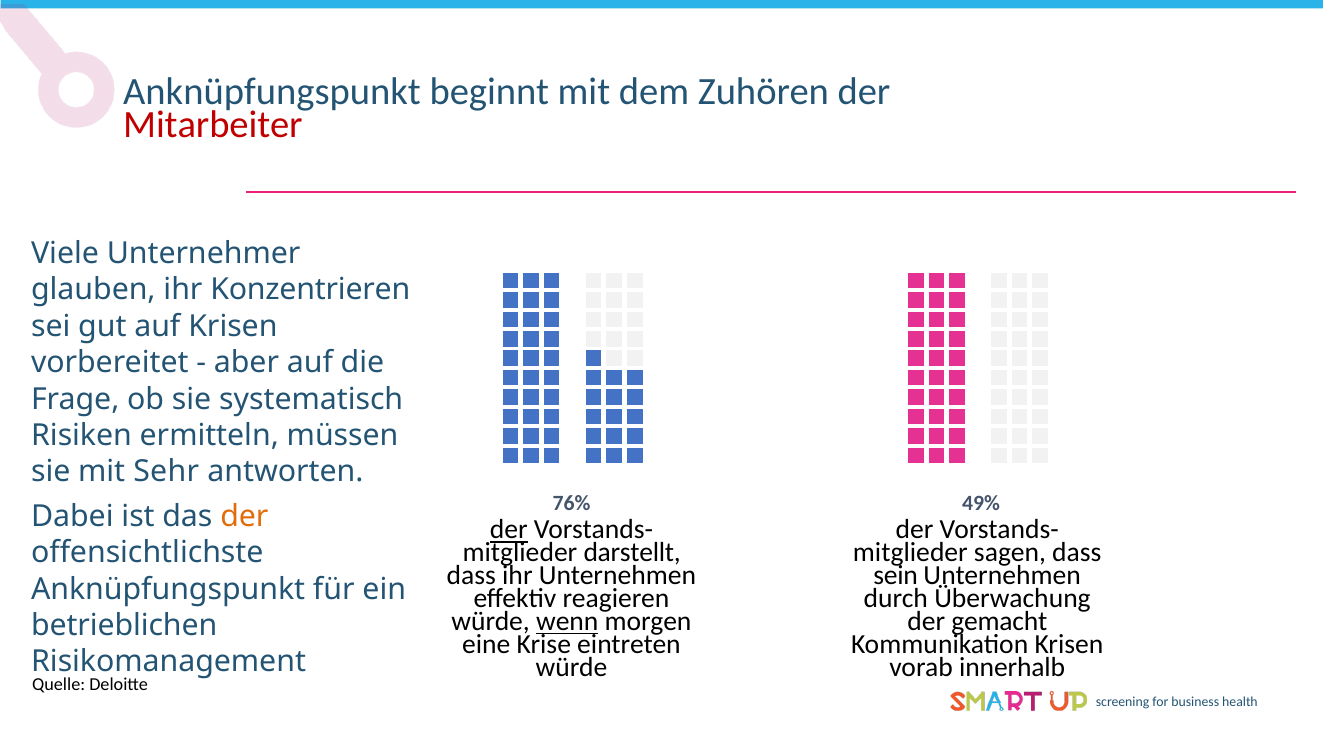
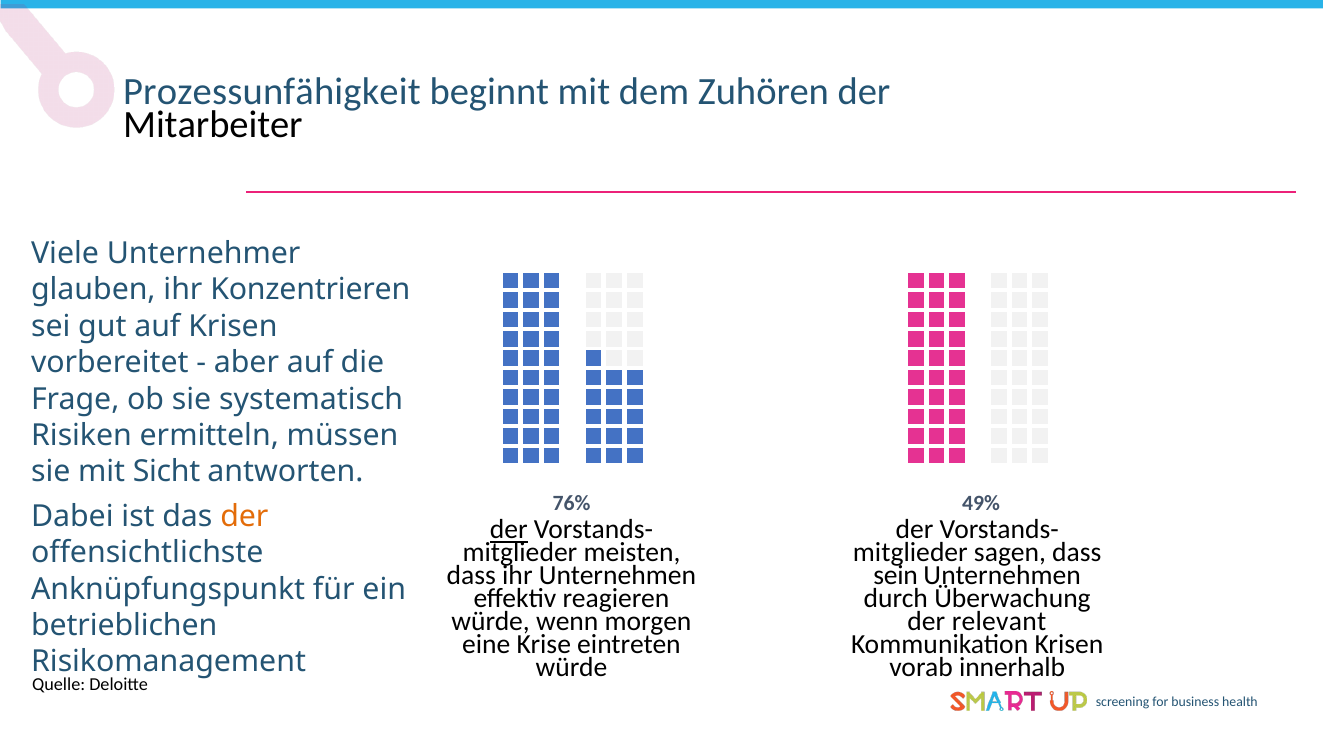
Anknüpfungspunkt at (272, 91): Anknüpfungspunkt -> Prozessunfähigkeit
Mitarbeiter colour: red -> black
Sehr: Sehr -> Sicht
darstellt: darstellt -> meisten
wenn underline: present -> none
gemacht: gemacht -> relevant
